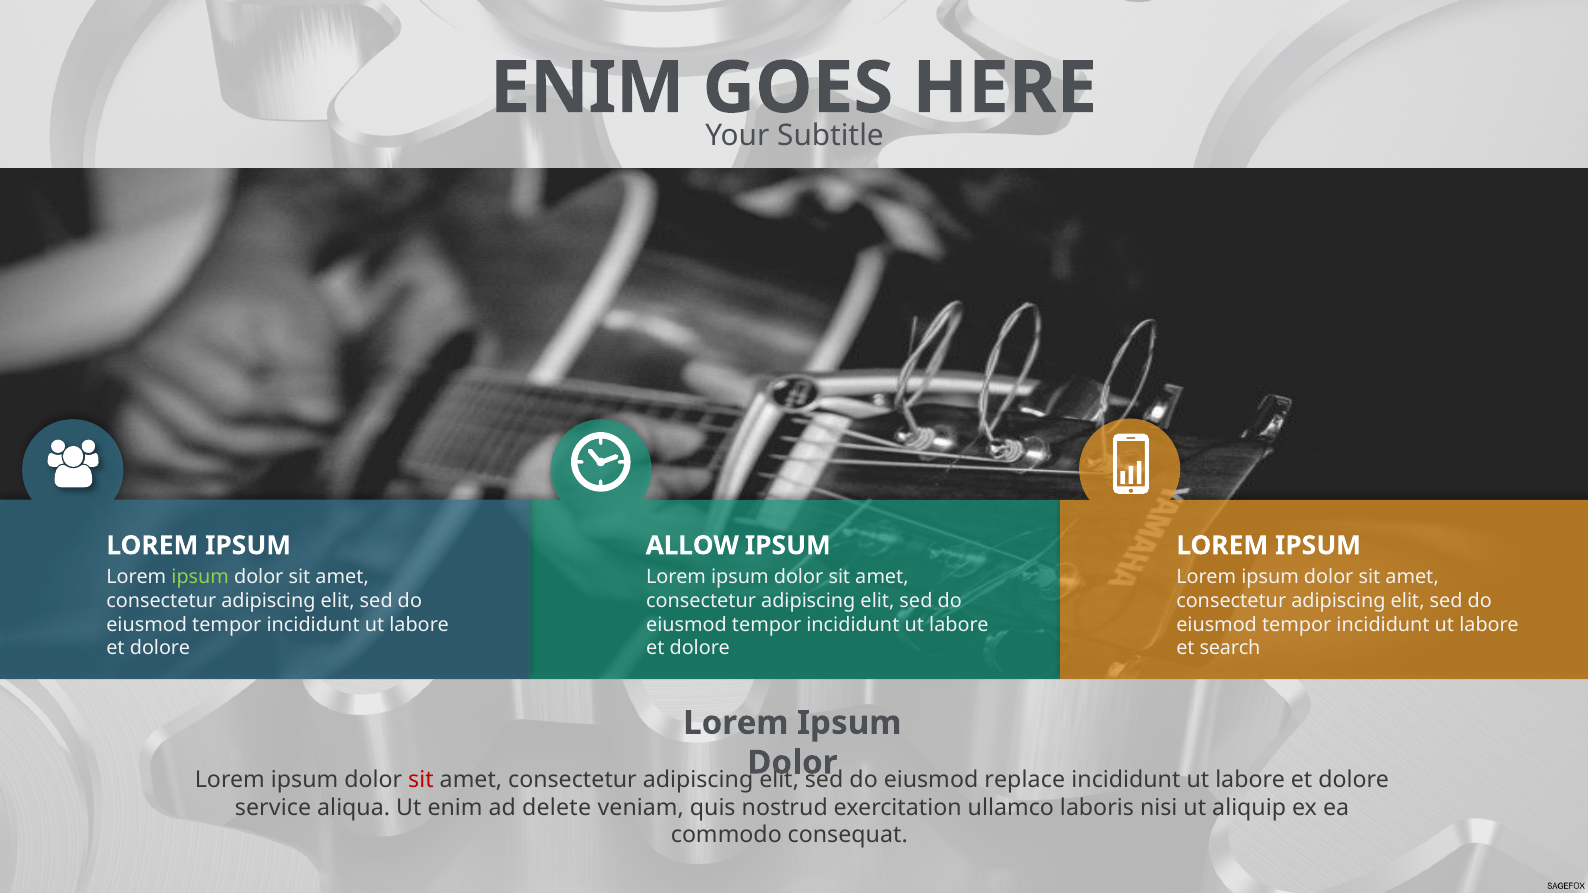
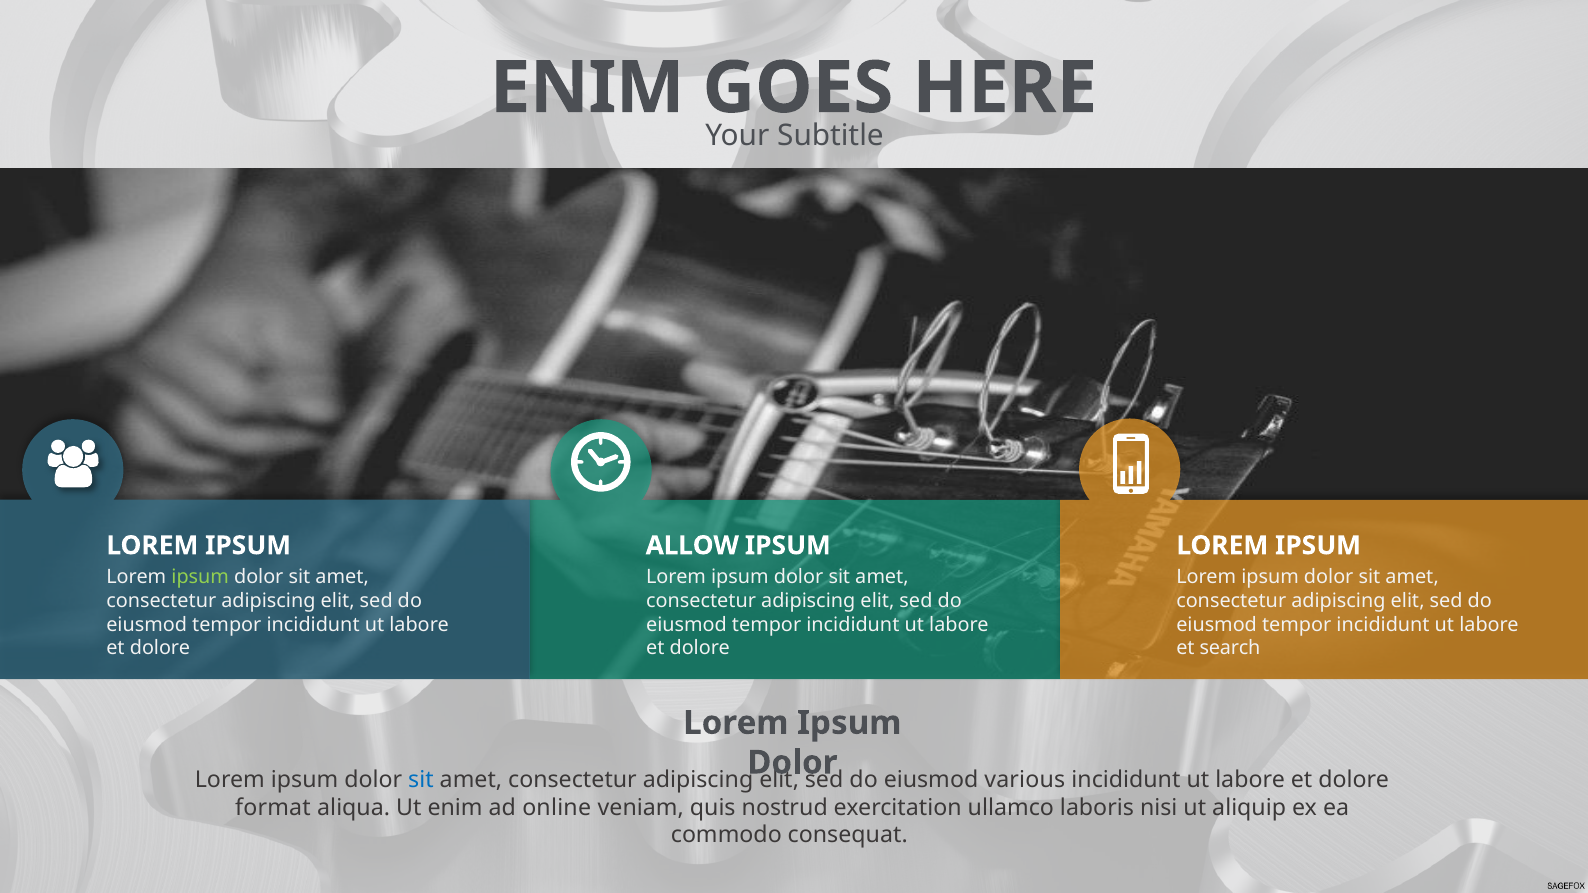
sit at (421, 780) colour: red -> blue
replace: replace -> various
service: service -> format
delete: delete -> online
